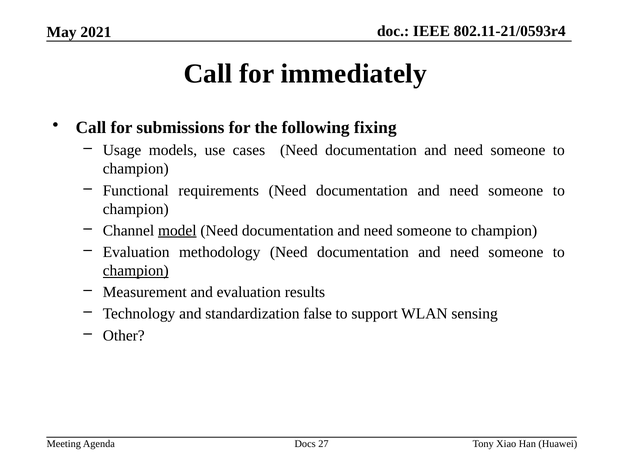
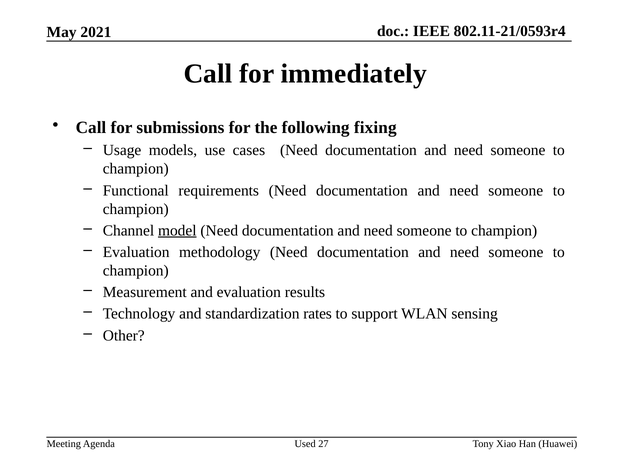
champion at (136, 271) underline: present -> none
false: false -> rates
Docs: Docs -> Used
